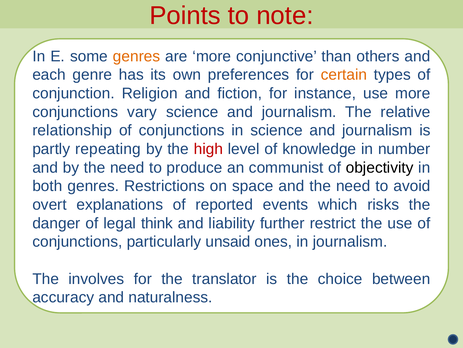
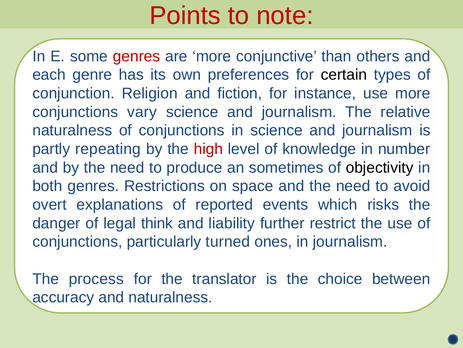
genres at (137, 56) colour: orange -> red
certain colour: orange -> black
relationship at (72, 130): relationship -> naturalness
communist: communist -> sometimes
unsaid: unsaid -> turned
involves: involves -> process
